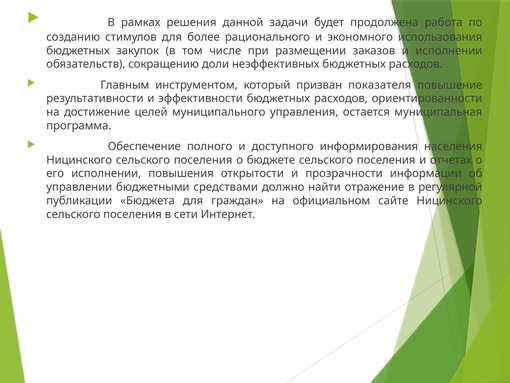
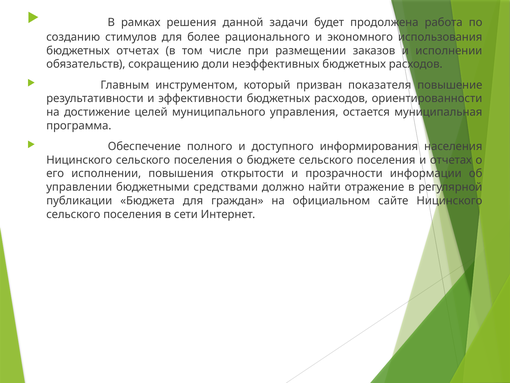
бюджетных закупок: закупок -> отчетах
